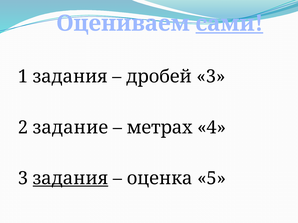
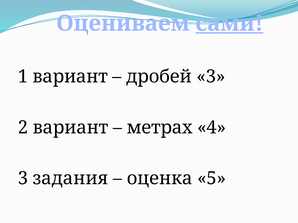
1 задания: задания -> вариант
2 задание: задание -> вариант
задания at (70, 179) underline: present -> none
